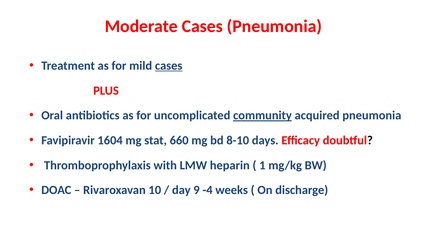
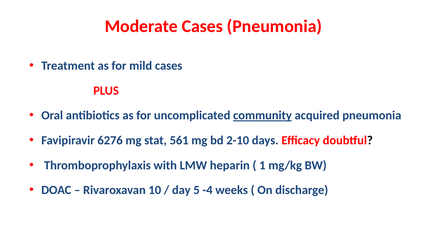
cases at (169, 66) underline: present -> none
1604: 1604 -> 6276
660: 660 -> 561
8-10: 8-10 -> 2-10
9: 9 -> 5
